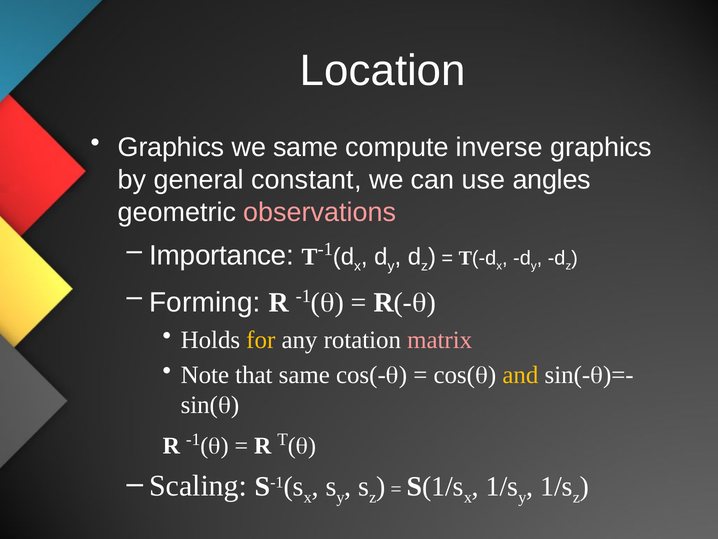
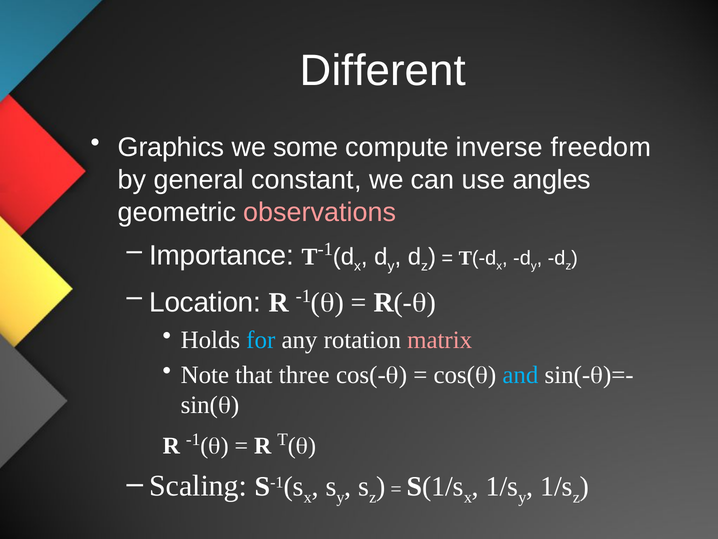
Location: Location -> Different
we same: same -> some
inverse graphics: graphics -> freedom
Forming: Forming -> Location
for colour: yellow -> light blue
that same: same -> three
and colour: yellow -> light blue
